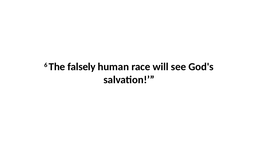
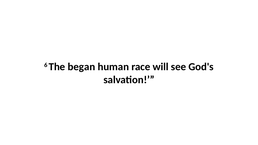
falsely: falsely -> began
